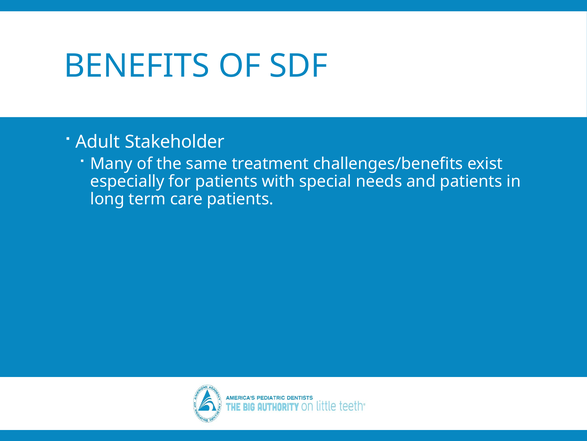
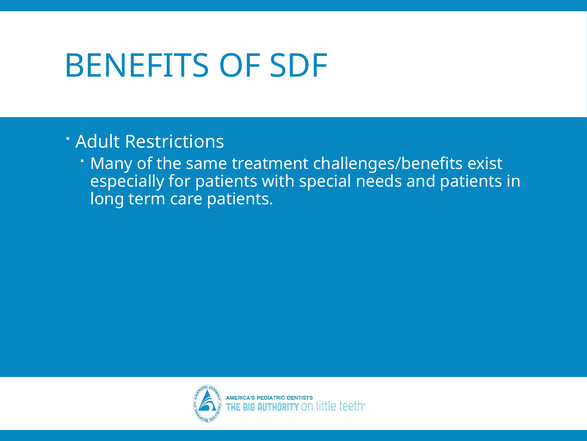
Stakeholder: Stakeholder -> Restrictions
